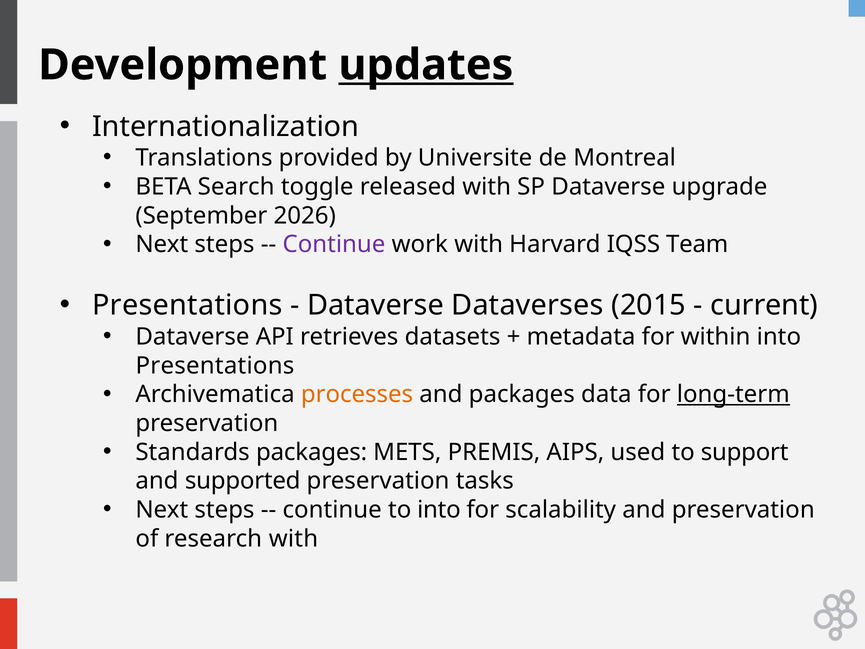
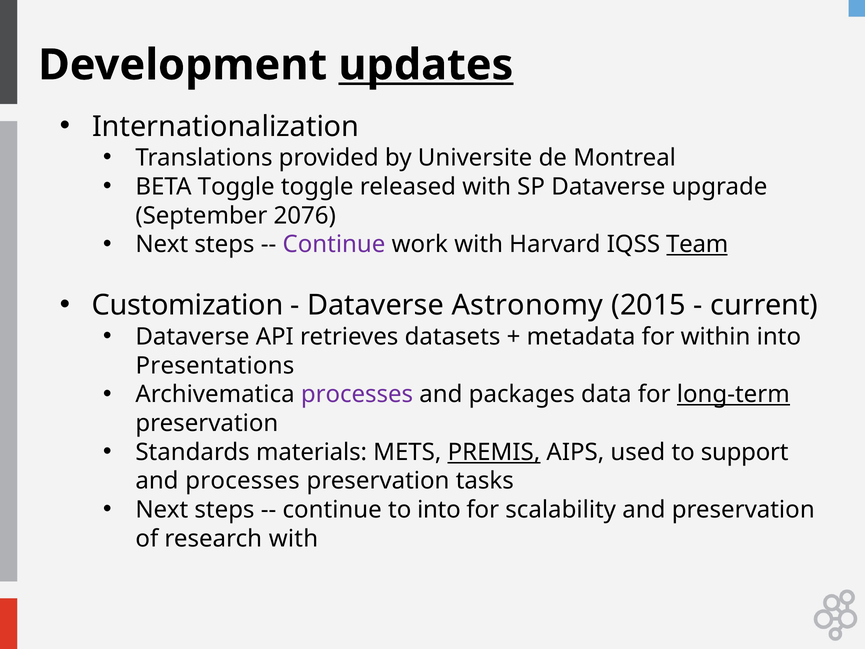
BETA Search: Search -> Toggle
2026: 2026 -> 2076
Team underline: none -> present
Presentations at (187, 305): Presentations -> Customization
Dataverses: Dataverses -> Astronomy
processes at (357, 394) colour: orange -> purple
Standards packages: packages -> materials
PREMIS underline: none -> present
and supported: supported -> processes
